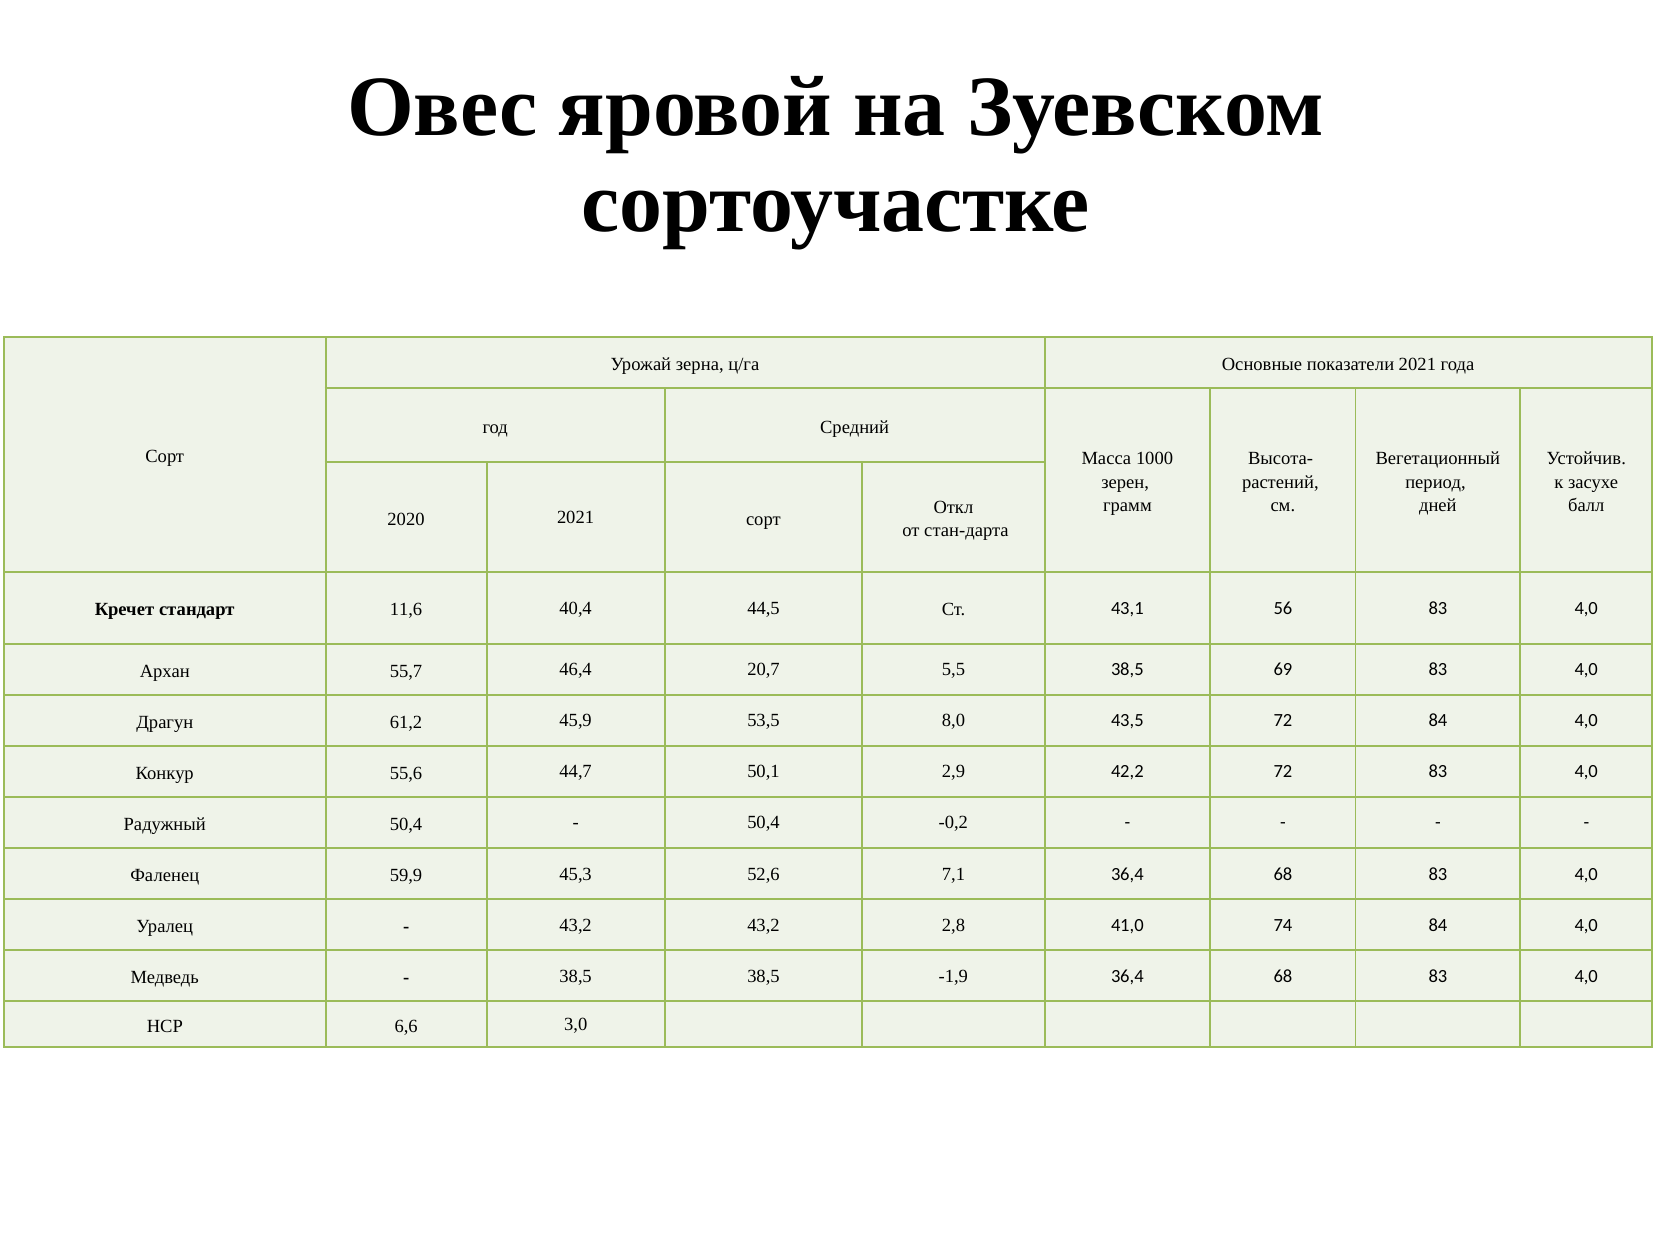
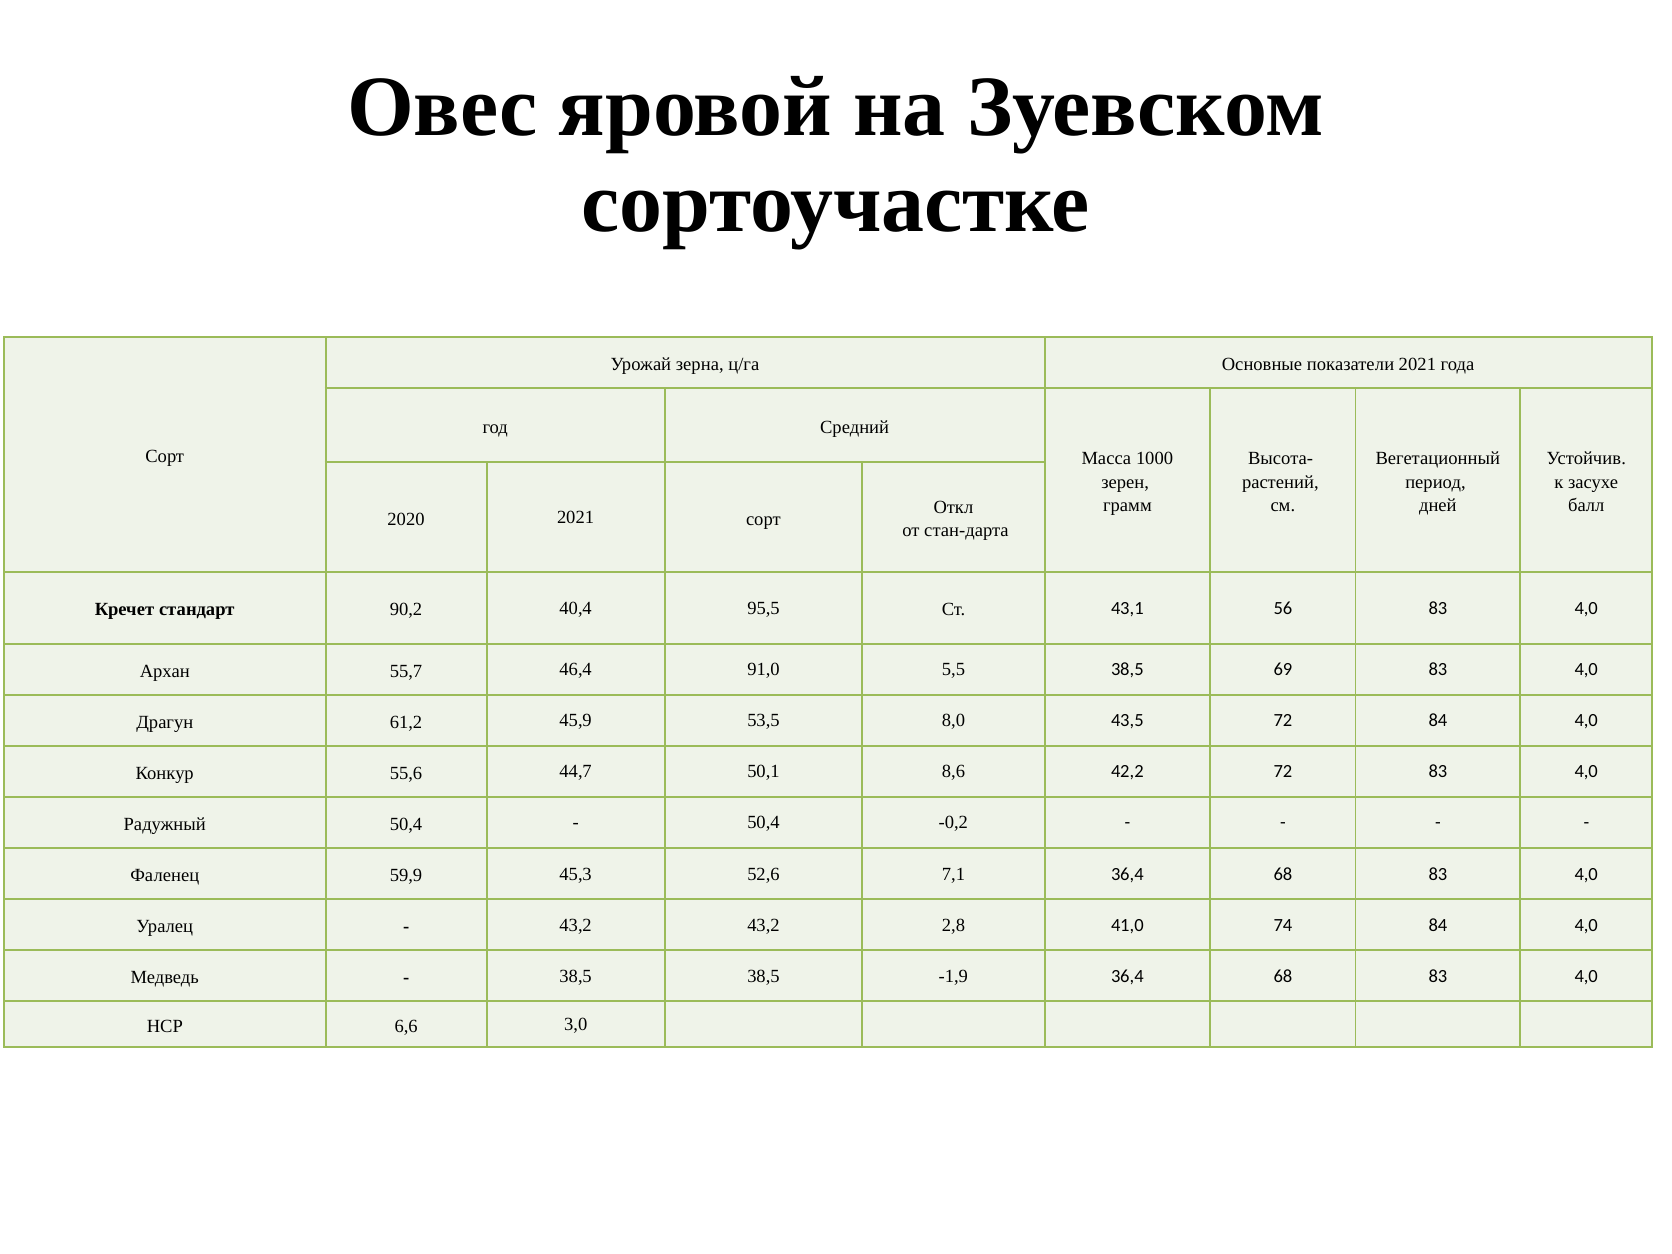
11,6: 11,6 -> 90,2
44,5: 44,5 -> 95,5
20,7: 20,7 -> 91,0
2,9: 2,9 -> 8,6
